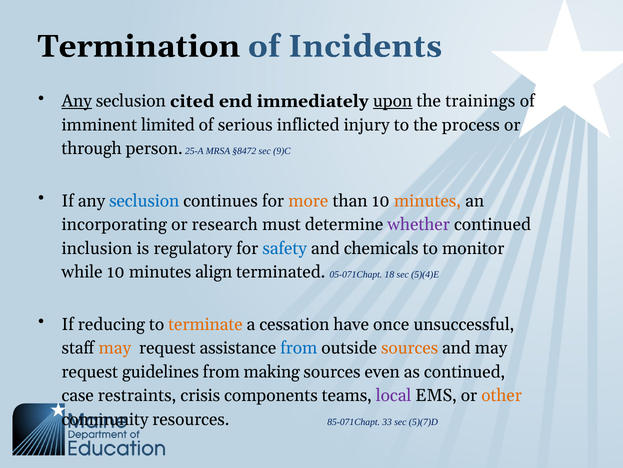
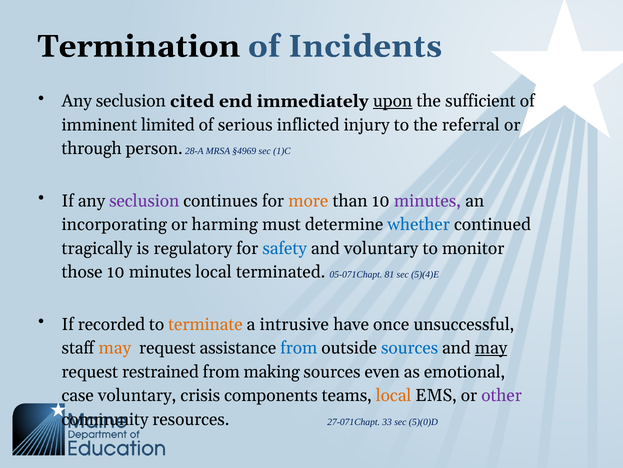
Any at (77, 101) underline: present -> none
trainings: trainings -> sufficient
process: process -> referral
25-A: 25-A -> 28-A
§8472: §8472 -> §4969
9)C: 9)C -> 1)C
seclusion at (144, 201) colour: blue -> purple
minutes at (427, 201) colour: orange -> purple
research: research -> harming
whether colour: purple -> blue
inclusion: inclusion -> tragically
and chemicals: chemicals -> voluntary
while: while -> those
minutes align: align -> local
18: 18 -> 81
reducing: reducing -> recorded
cessation: cessation -> intrusive
sources at (410, 348) colour: orange -> blue
may at (491, 348) underline: none -> present
guidelines: guidelines -> restrained
as continued: continued -> emotional
case restraints: restraints -> voluntary
local at (394, 395) colour: purple -> orange
other colour: orange -> purple
85-071Chapt: 85-071Chapt -> 27-071Chapt
5)(7)D: 5)(7)D -> 5)(0)D
